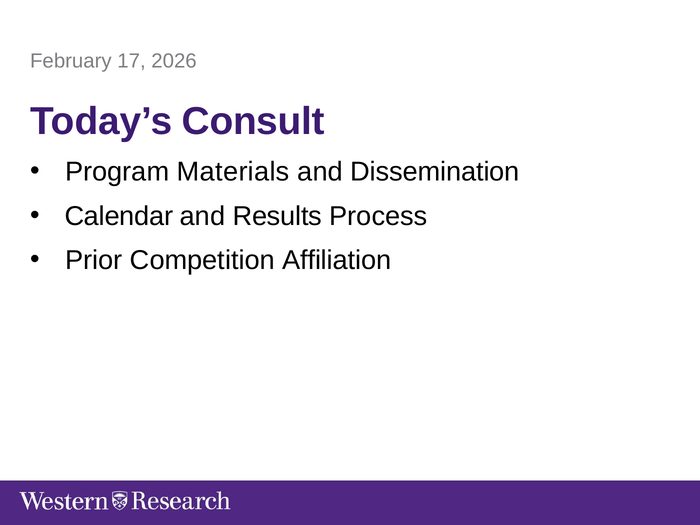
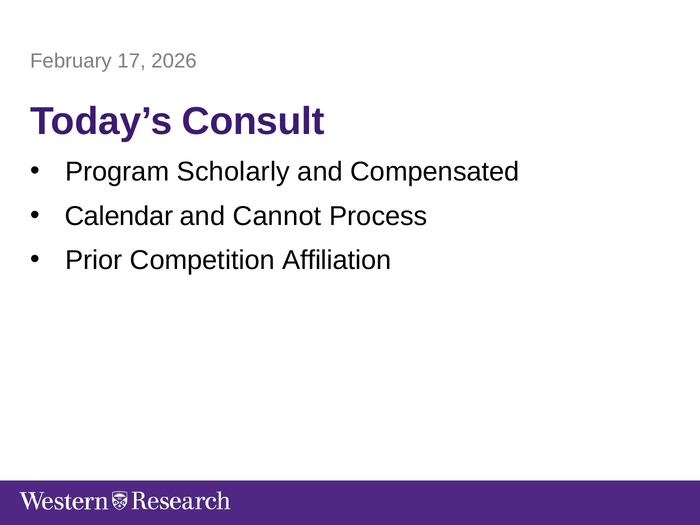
Materials: Materials -> Scholarly
Dissemination: Dissemination -> Compensated
Results: Results -> Cannot
